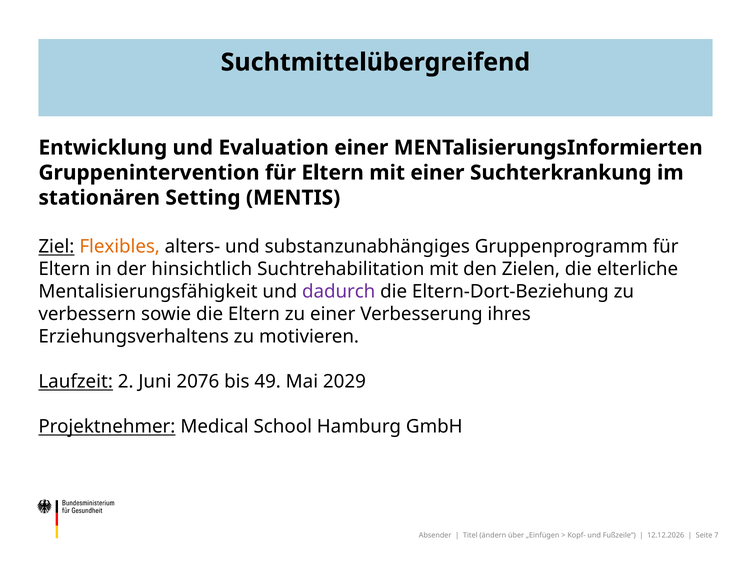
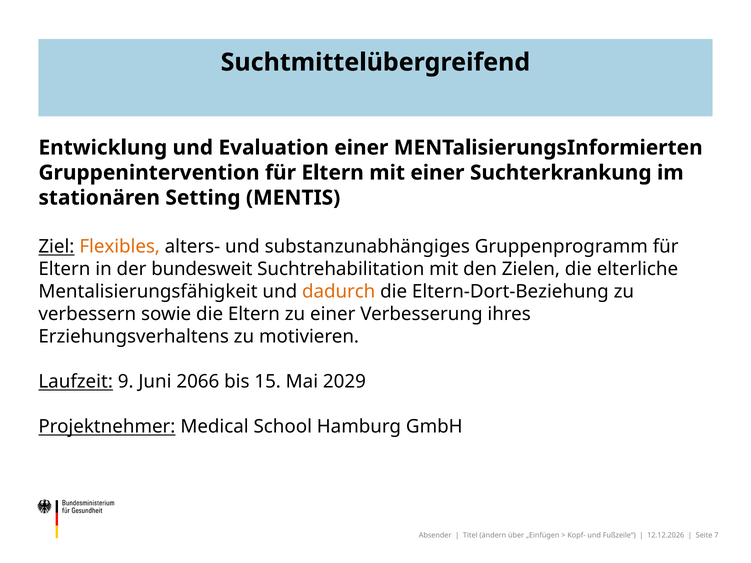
hinsichtlich: hinsichtlich -> bundesweit
dadurch colour: purple -> orange
2: 2 -> 9
2076: 2076 -> 2066
49: 49 -> 15
